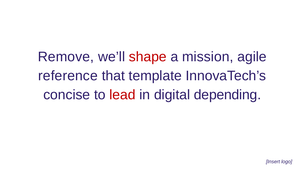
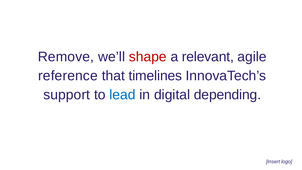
mission: mission -> relevant
template: template -> timelines
concise: concise -> support
lead colour: red -> blue
